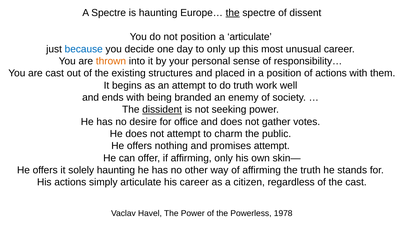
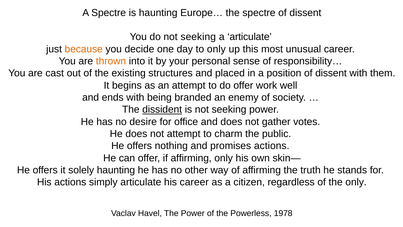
the at (233, 13) underline: present -> none
do not position: position -> seeking
because colour: blue -> orange
position of actions: actions -> dissent
do truth: truth -> offer
promises attempt: attempt -> actions
the cast: cast -> only
